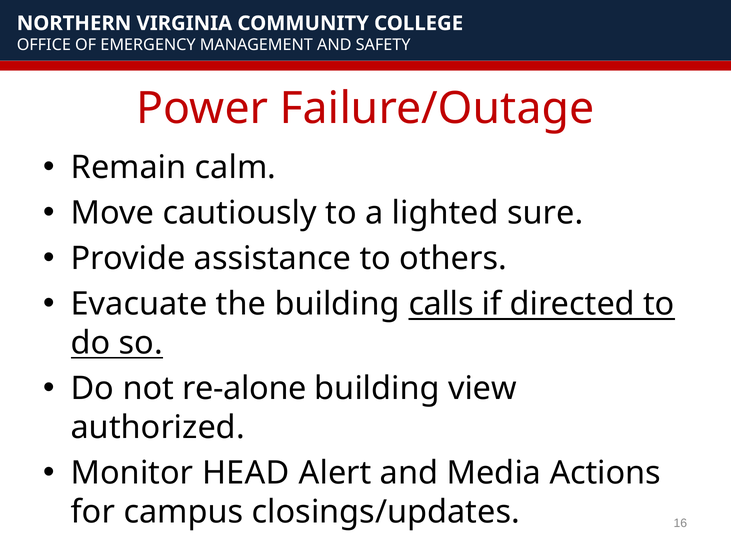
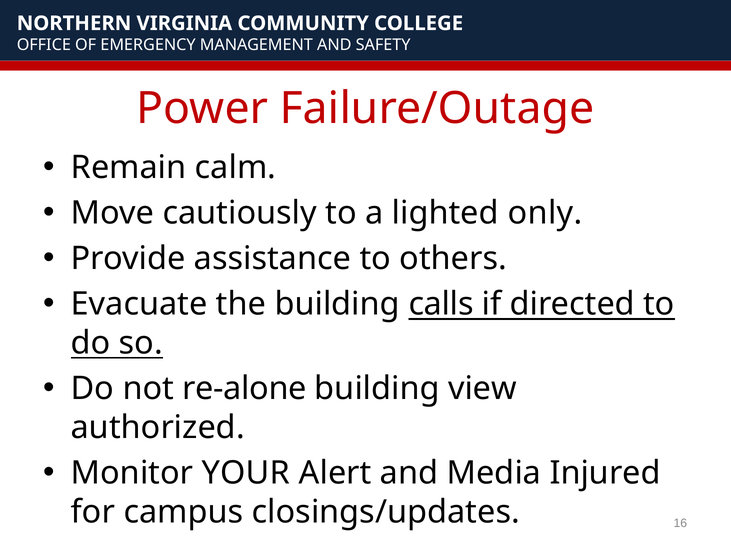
sure: sure -> only
HEAD: HEAD -> YOUR
Actions: Actions -> Injured
